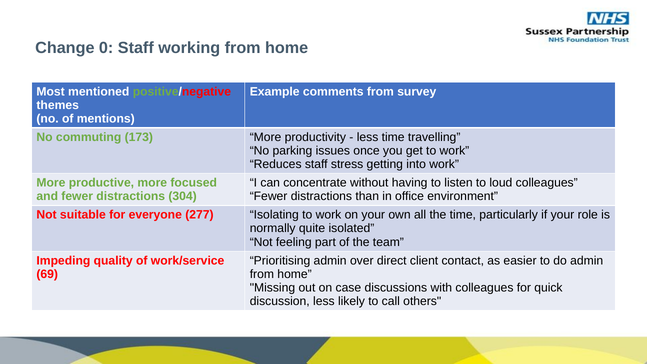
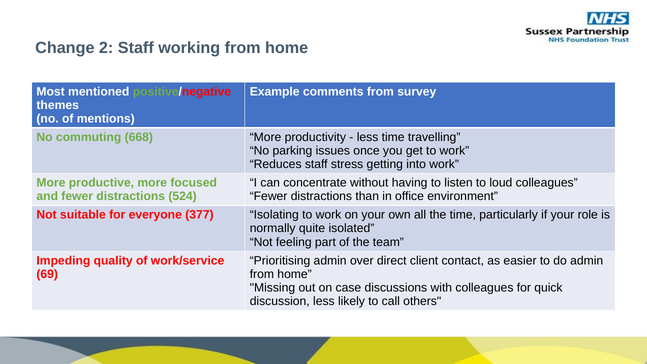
0: 0 -> 2
173: 173 -> 668
304: 304 -> 524
277: 277 -> 377
